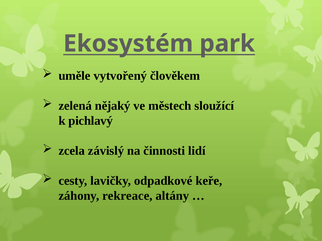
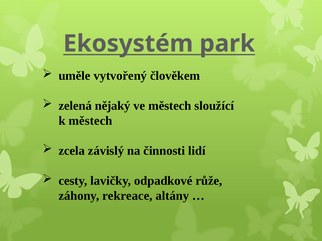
k pichlavý: pichlavý -> městech
keře: keře -> růže
